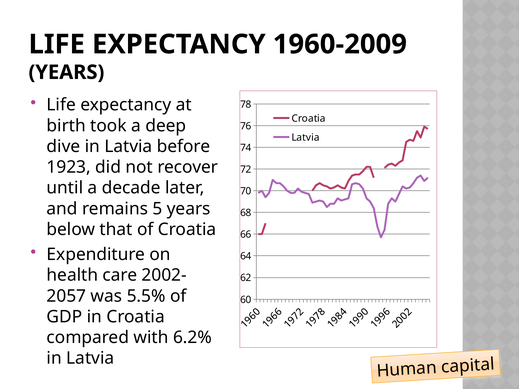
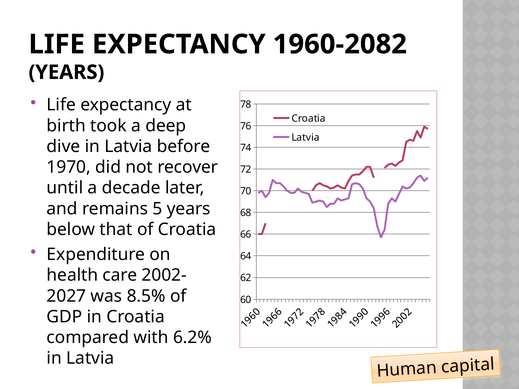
1960-2009: 1960-2009 -> 1960-2082
1923: 1923 -> 1970
2057: 2057 -> 2027
5.5%: 5.5% -> 8.5%
